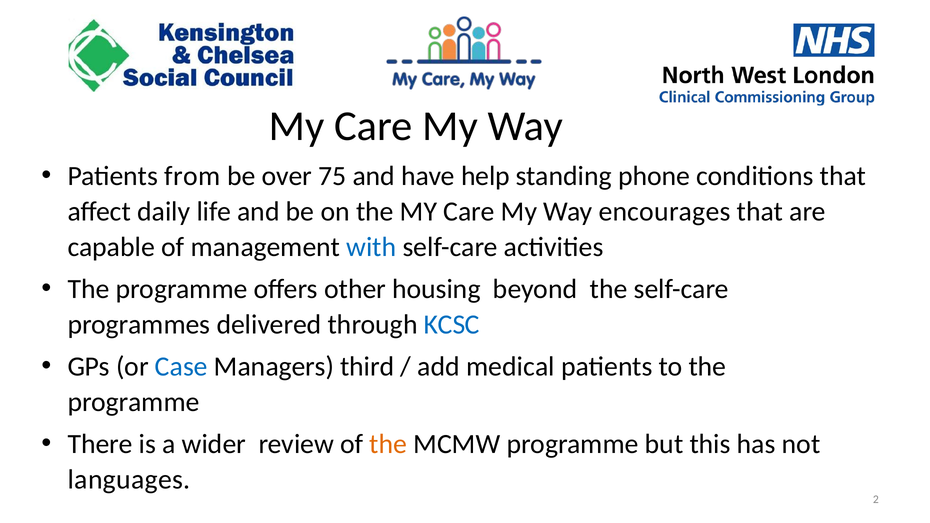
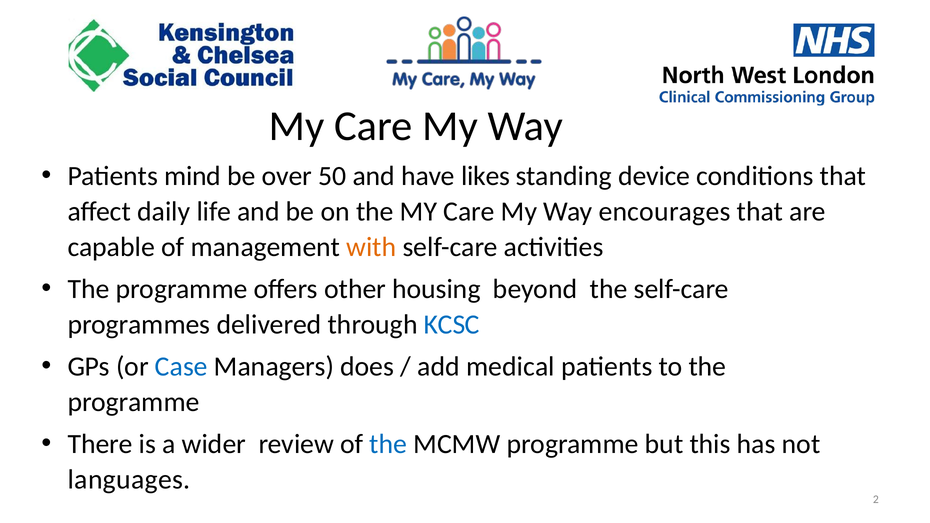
from: from -> mind
75: 75 -> 50
help: help -> likes
phone: phone -> device
with colour: blue -> orange
third: third -> does
the at (388, 444) colour: orange -> blue
